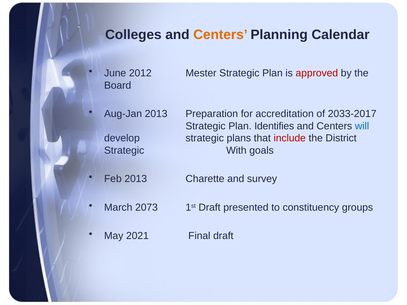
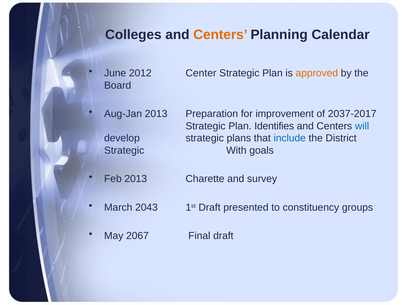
Mester: Mester -> Center
approved colour: red -> orange
accreditation: accreditation -> improvement
2033-2017: 2033-2017 -> 2037-2017
include colour: red -> blue
2073: 2073 -> 2043
2021: 2021 -> 2067
